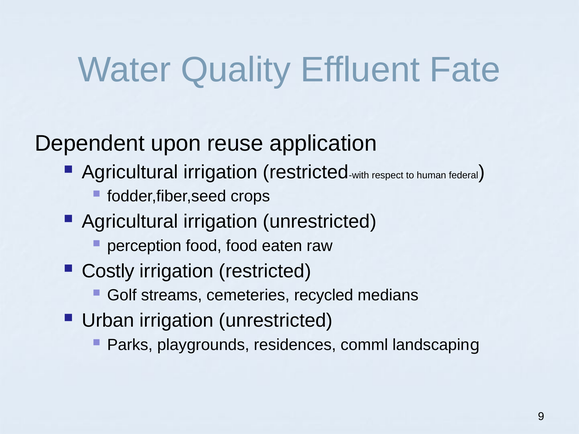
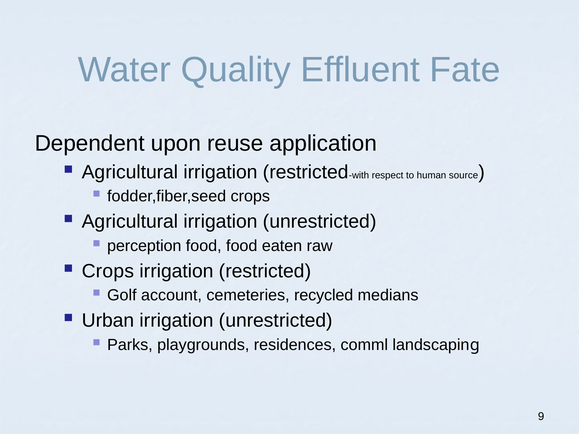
federal: federal -> source
Costly at (108, 271): Costly -> Crops
streams: streams -> account
